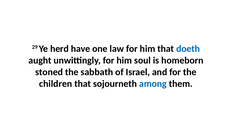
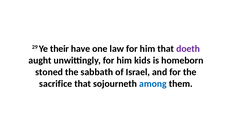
herd: herd -> their
doeth colour: blue -> purple
soul: soul -> kids
children: children -> sacrifice
